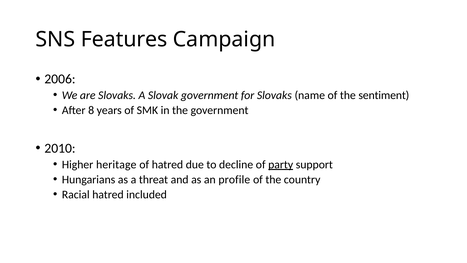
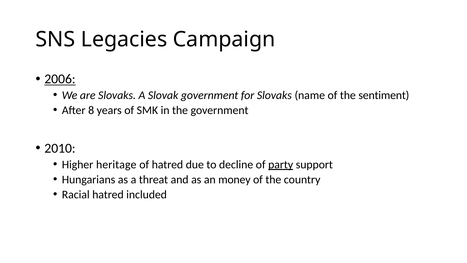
Features: Features -> Legacies
2006 underline: none -> present
profile: profile -> money
